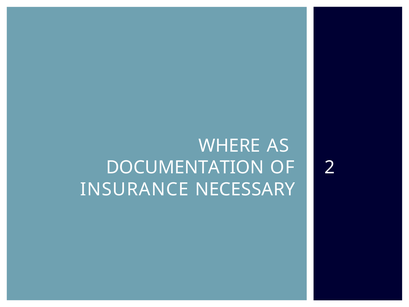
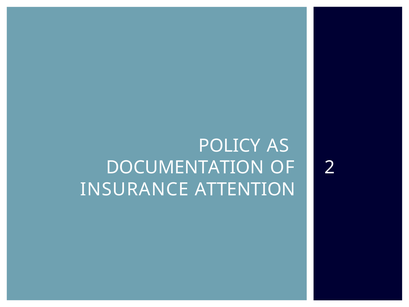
WHERE: WHERE -> POLICY
NECESSARY: NECESSARY -> ATTENTION
